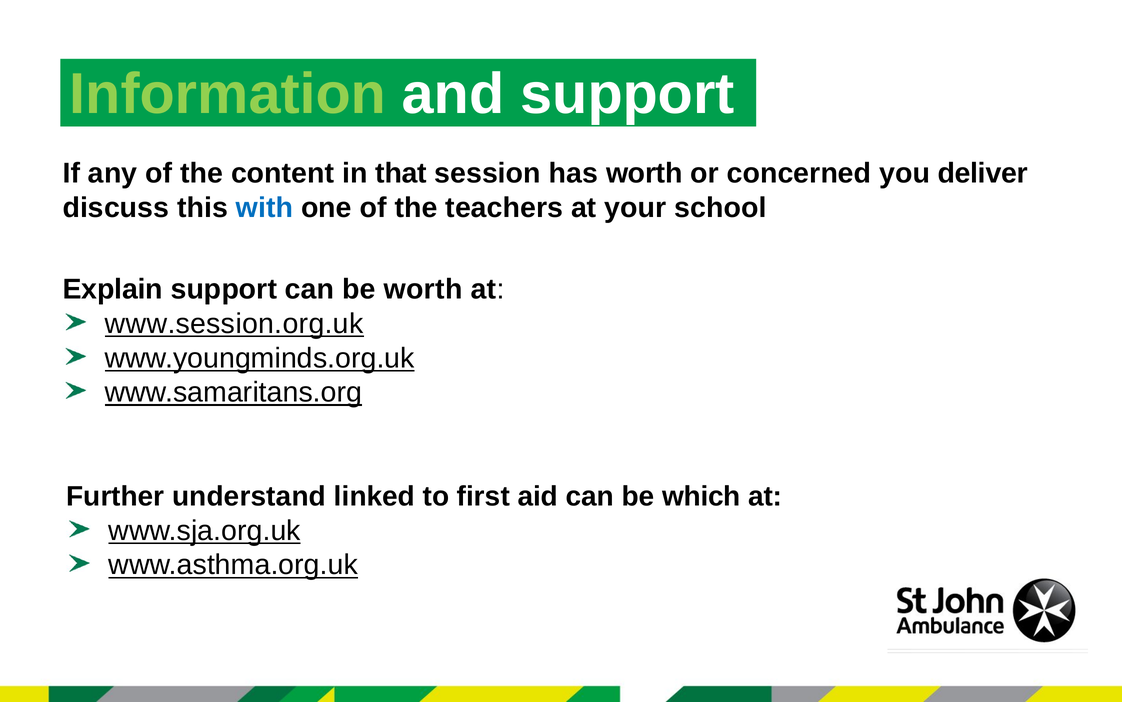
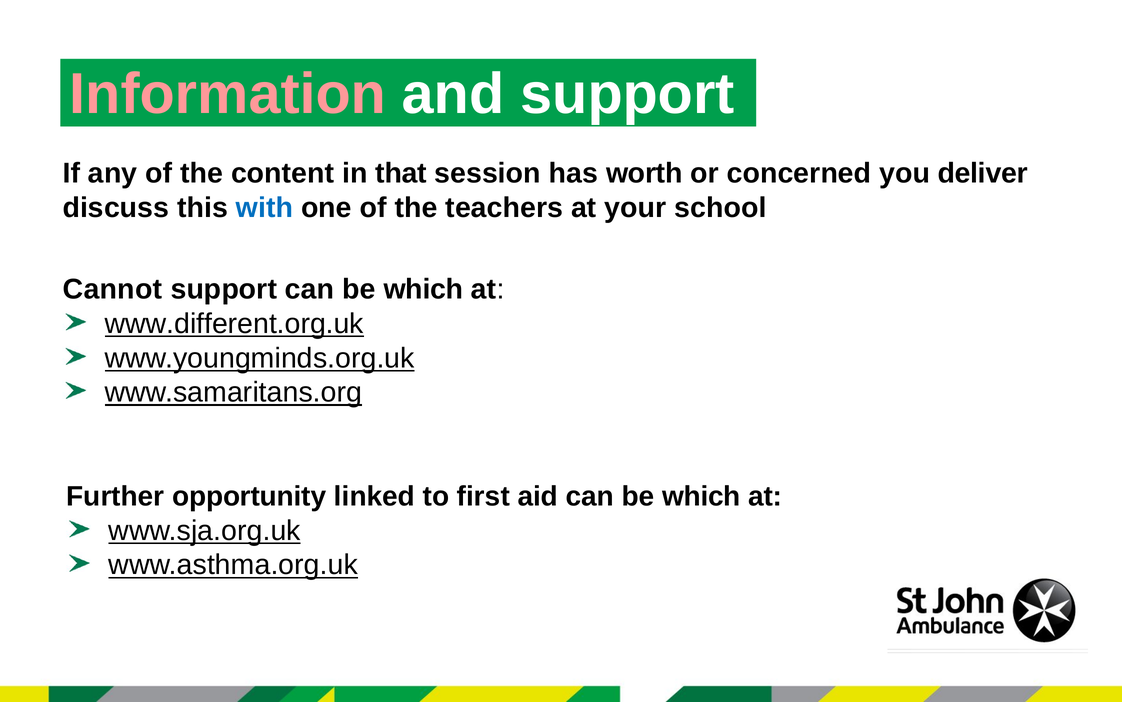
Information colour: light green -> pink
Explain: Explain -> Cannot
support can be worth: worth -> which
www.session.org.uk: www.session.org.uk -> www.different.org.uk
understand: understand -> opportunity
